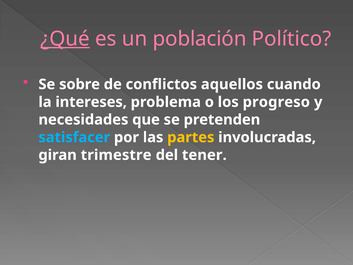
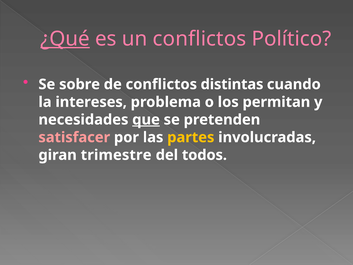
un población: población -> conflictos
aquellos: aquellos -> distintas
progreso: progreso -> permitan
que underline: none -> present
satisfacer colour: light blue -> pink
tener: tener -> todos
